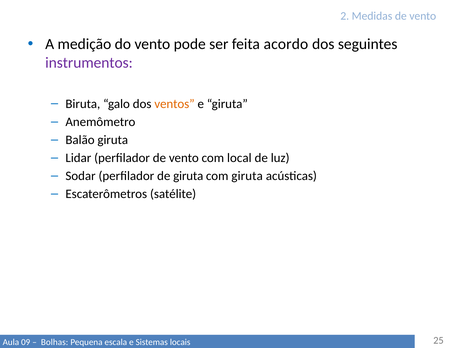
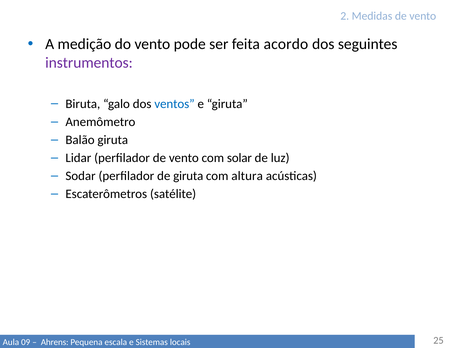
ventos colour: orange -> blue
local: local -> solar
com giruta: giruta -> altura
Bolhas: Bolhas -> Ahrens
